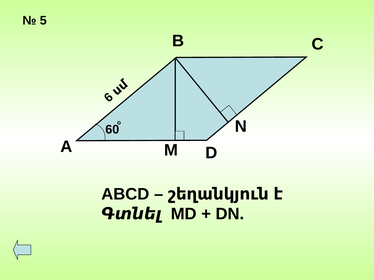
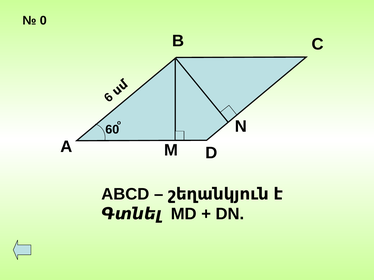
5: 5 -> 0
